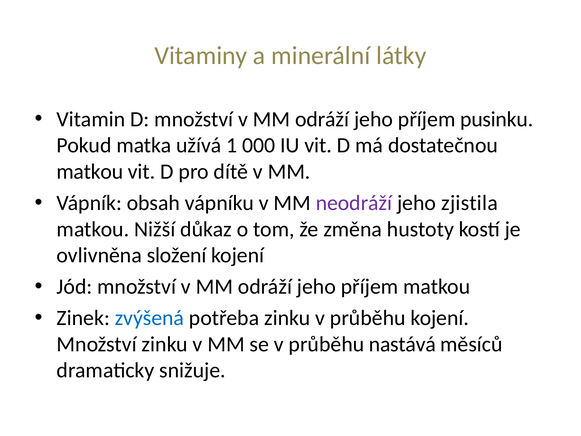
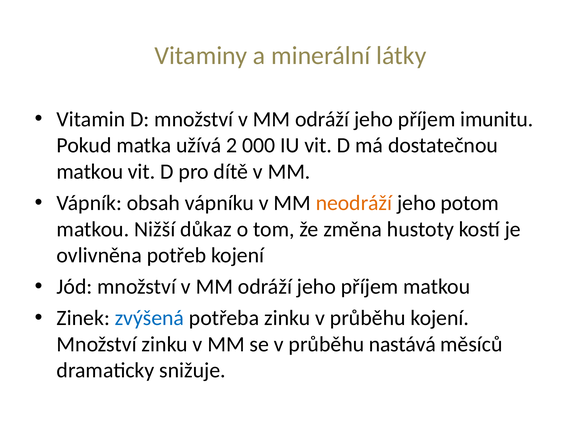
pusinku: pusinku -> imunitu
1: 1 -> 2
neodráží colour: purple -> orange
zjistila: zjistila -> potom
složení: složení -> potřeb
